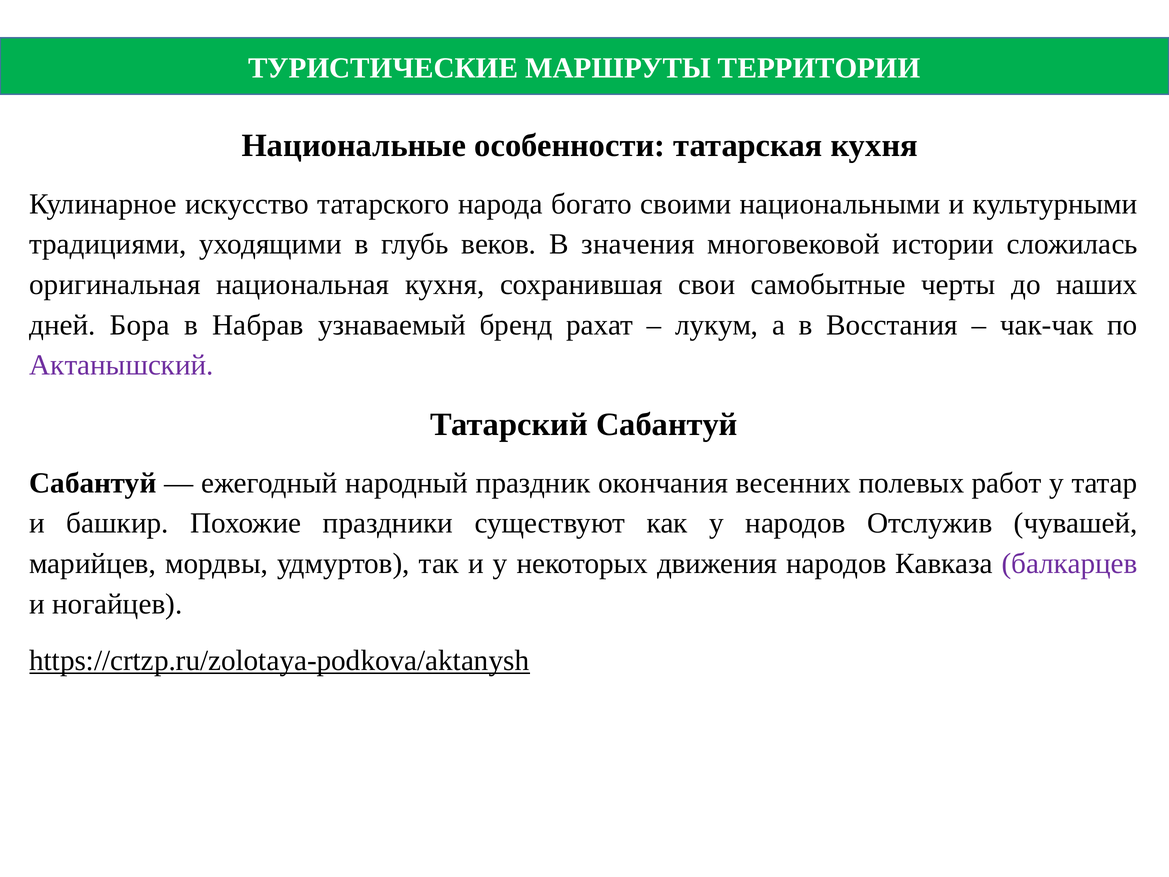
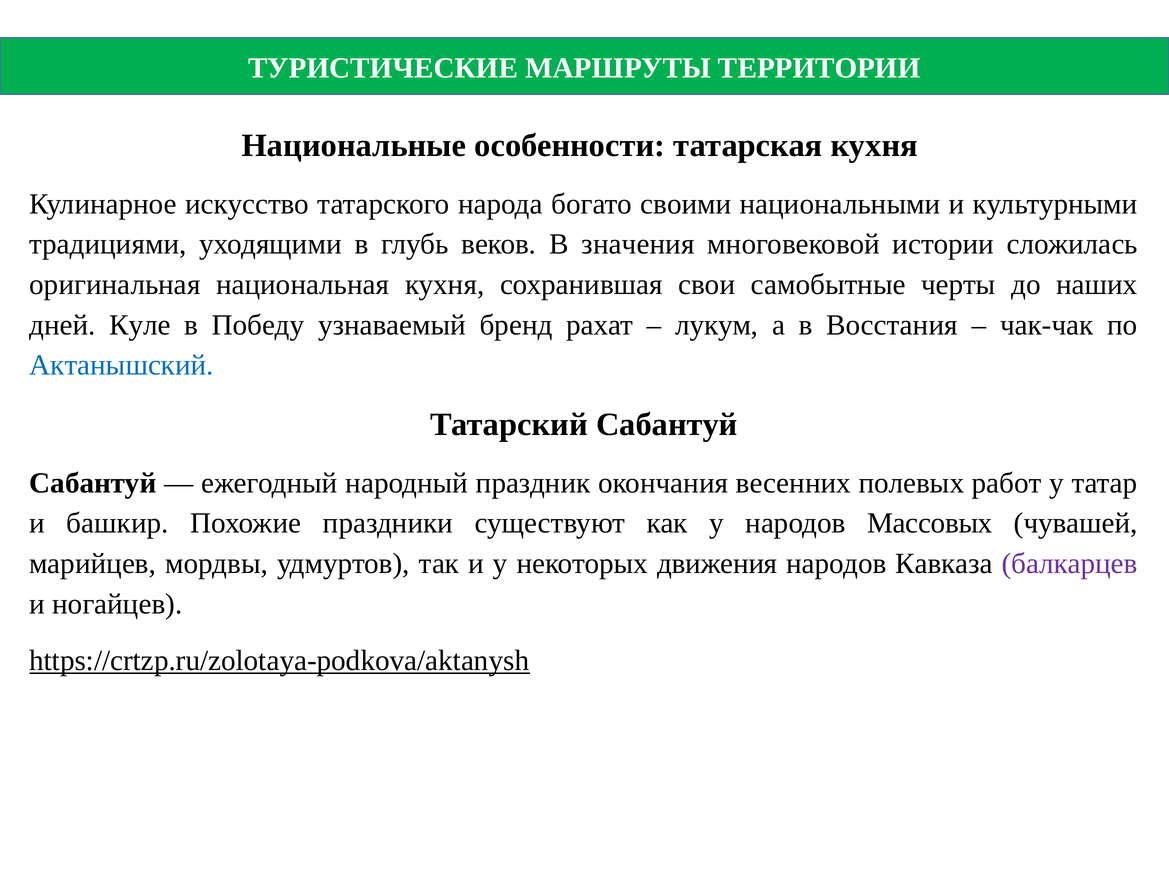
Бора: Бора -> Куле
Набрав: Набрав -> Победу
Актанышский colour: purple -> blue
Отслужив: Отслужив -> Массовых
